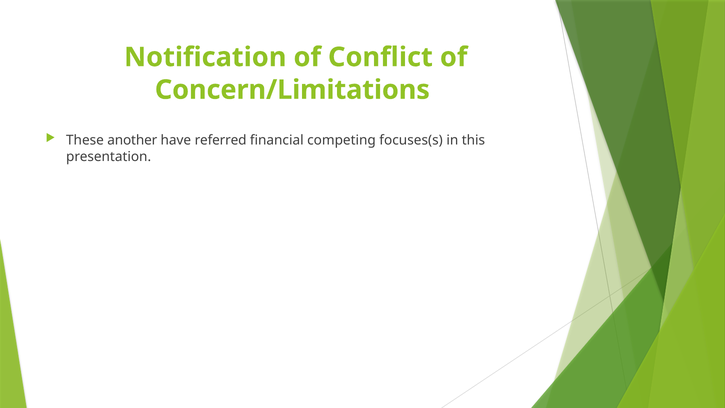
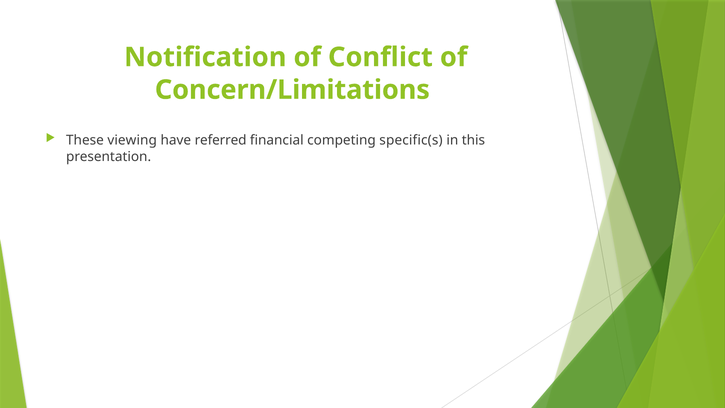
another: another -> viewing
focuses(s: focuses(s -> specific(s
